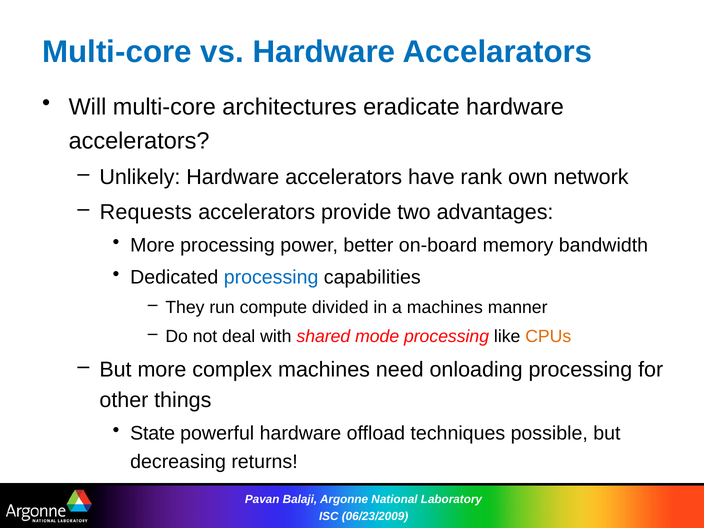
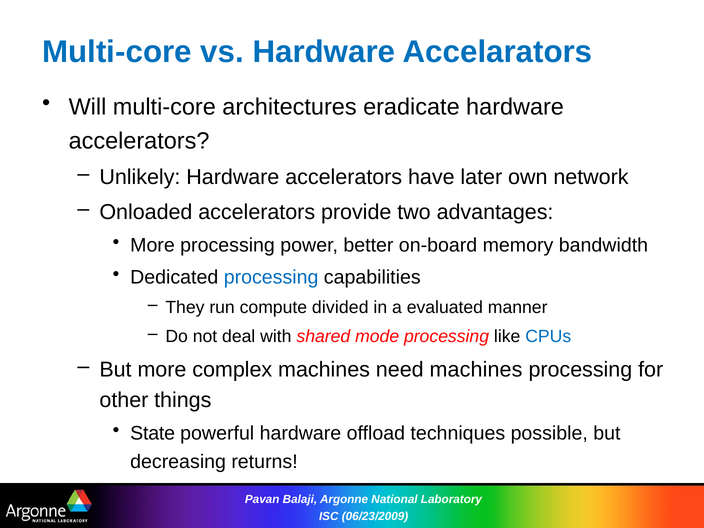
rank: rank -> later
Requests: Requests -> Onloaded
a machines: machines -> evaluated
CPUs colour: orange -> blue
need onloading: onloading -> machines
